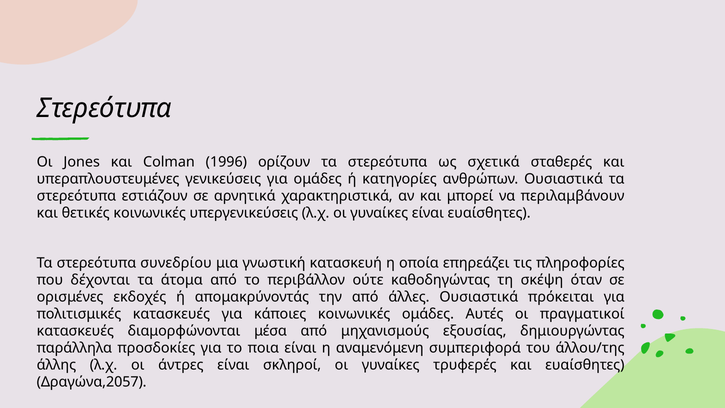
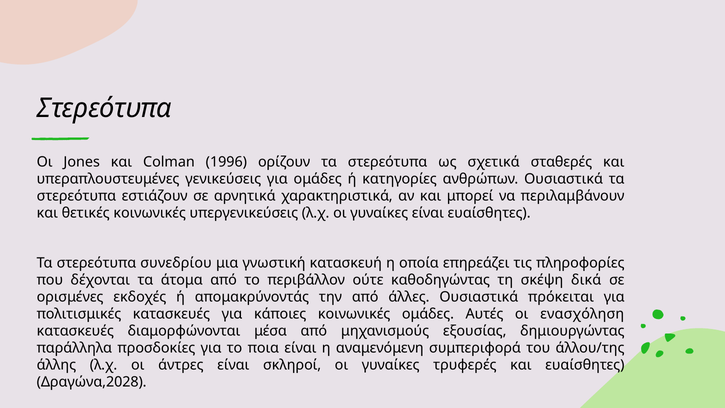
όταν: όταν -> δικά
πραγματικοί: πραγματικοί -> ενασχόληση
Δραγώνα,2057: Δραγώνα,2057 -> Δραγώνα,2028
